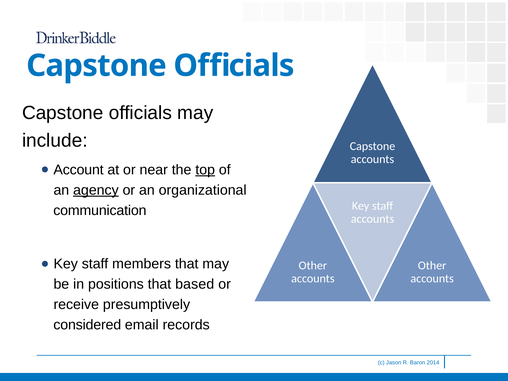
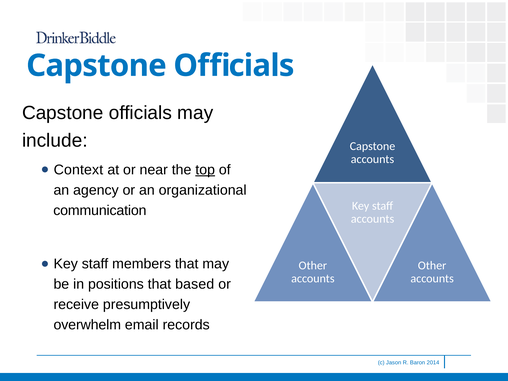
Account: Account -> Context
agency underline: present -> none
considered: considered -> overwhelm
